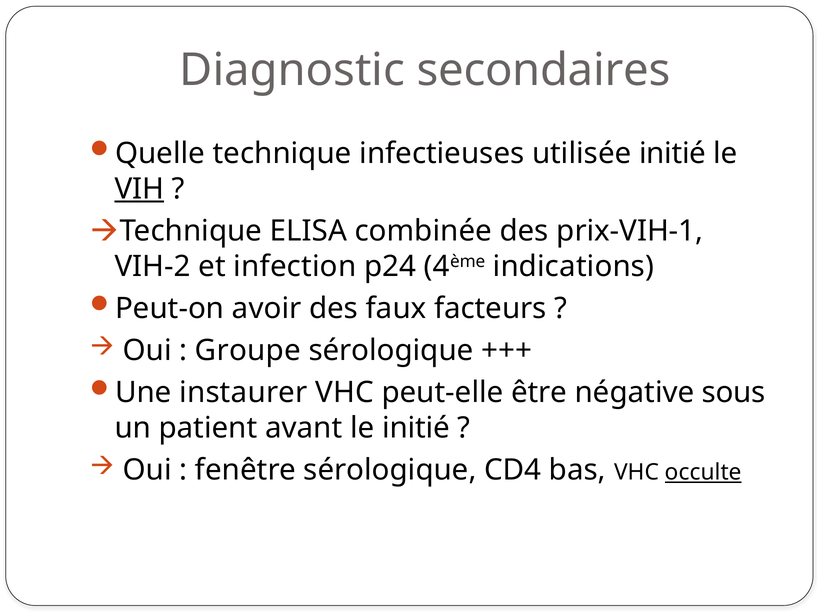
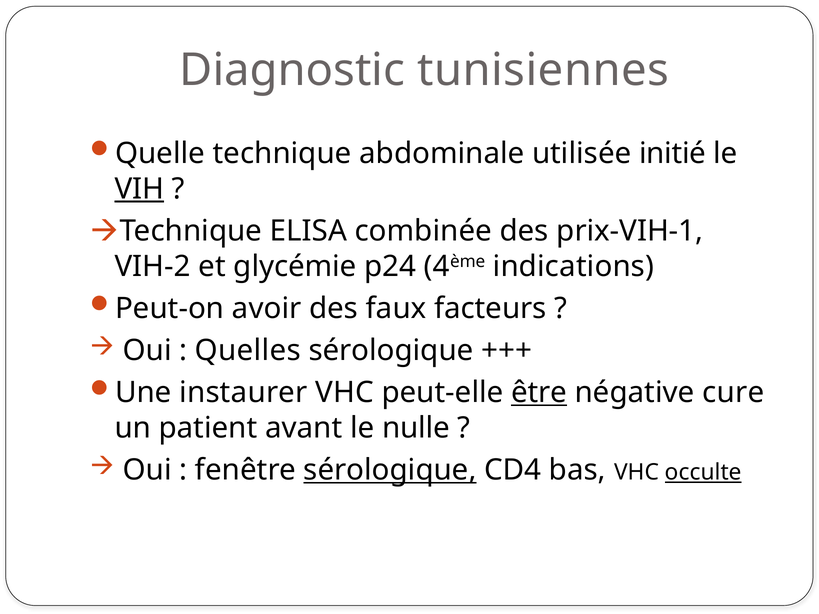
secondaires: secondaires -> tunisiennes
infectieuses: infectieuses -> abdominale
infection: infection -> glycémie
Groupe: Groupe -> Quelles
être underline: none -> present
sous: sous -> cure
le initié: initié -> nulle
sérologique at (390, 470) underline: none -> present
